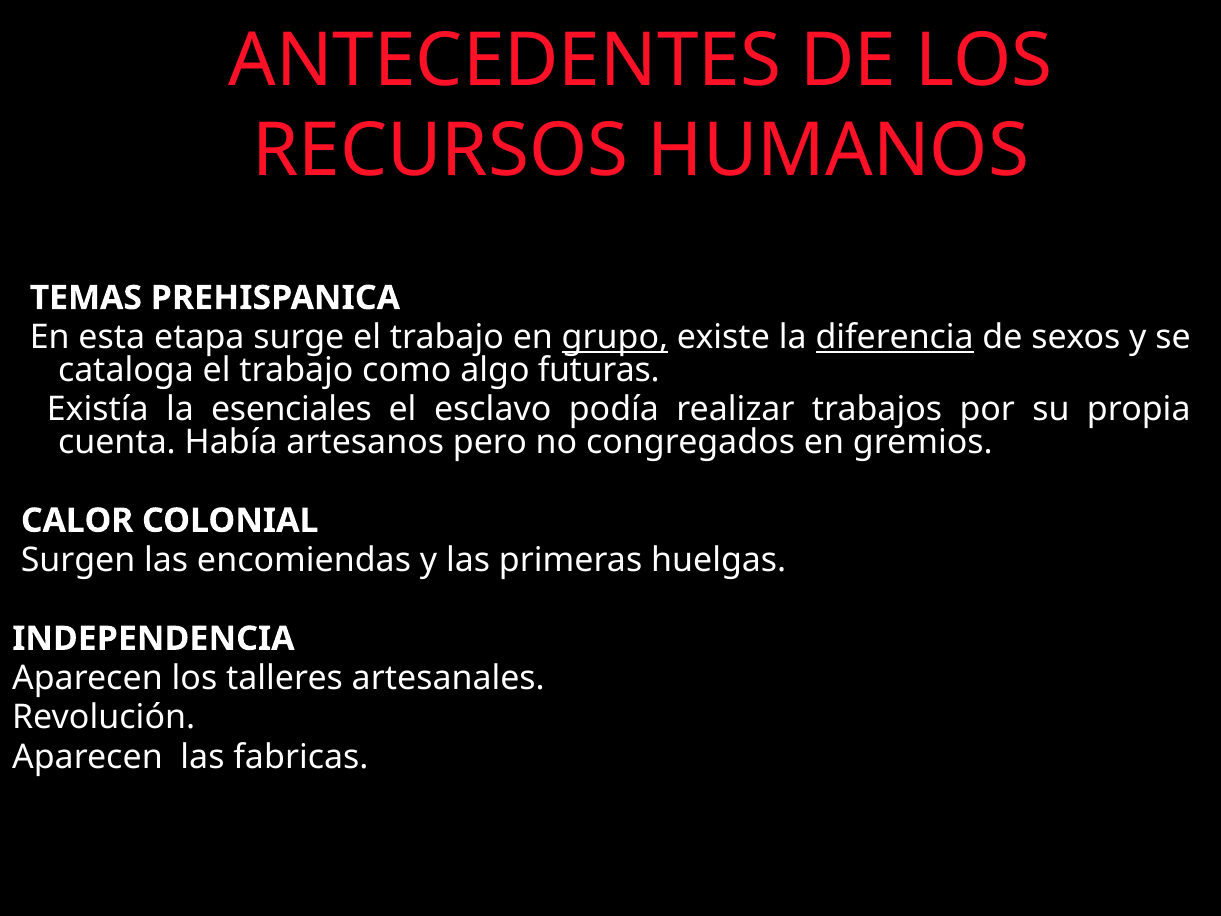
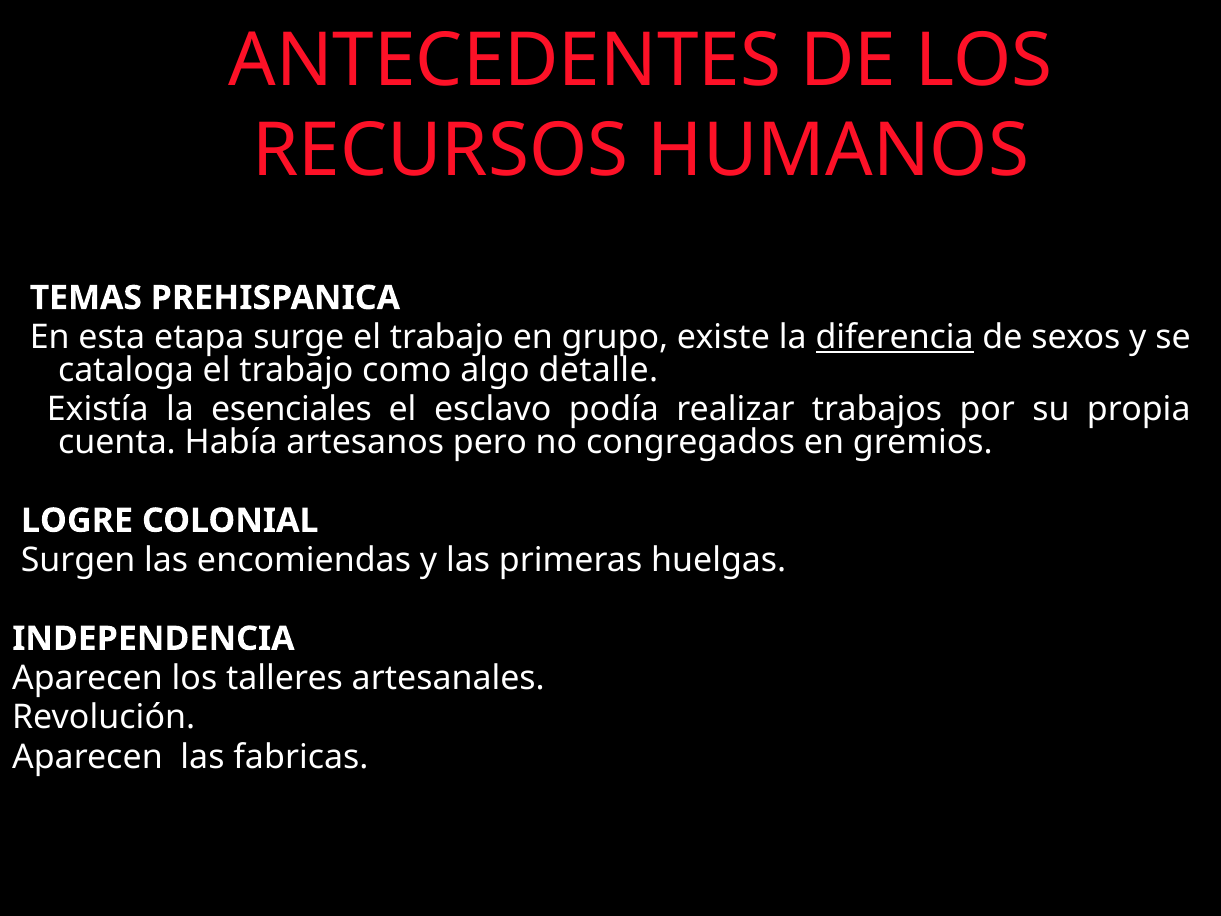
grupo underline: present -> none
futuras: futuras -> detalle
CALOR: CALOR -> LOGRE
